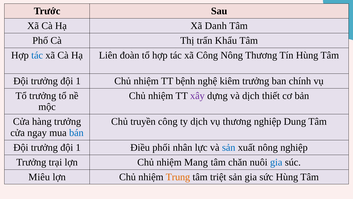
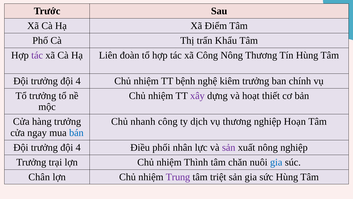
Danh: Danh -> Điểm
tác at (37, 55) colour: blue -> purple
1 at (78, 81): 1 -> 4
và dịch: dịch -> hoạt
truyền: truyền -> nhanh
Dung: Dung -> Hoạn
1 at (78, 147): 1 -> 4
sản at (229, 147) colour: blue -> purple
Mang: Mang -> Thình
Miêu: Miêu -> Chân
Trung colour: orange -> purple
